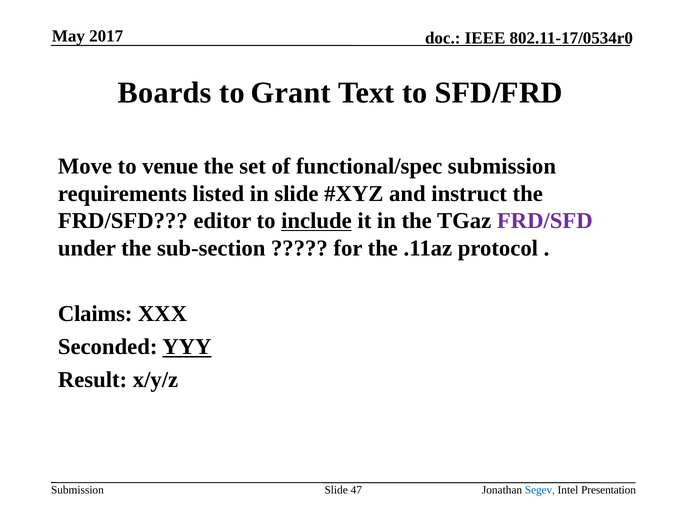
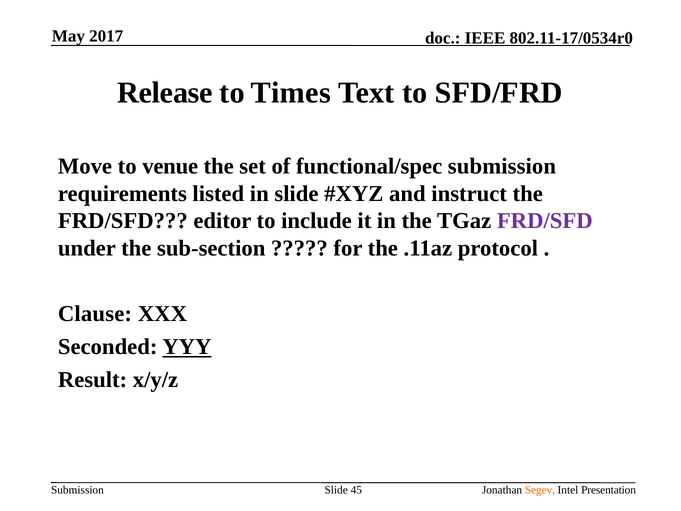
Boards: Boards -> Release
Grant: Grant -> Times
include underline: present -> none
Claims: Claims -> Clause
47: 47 -> 45
Segev colour: blue -> orange
